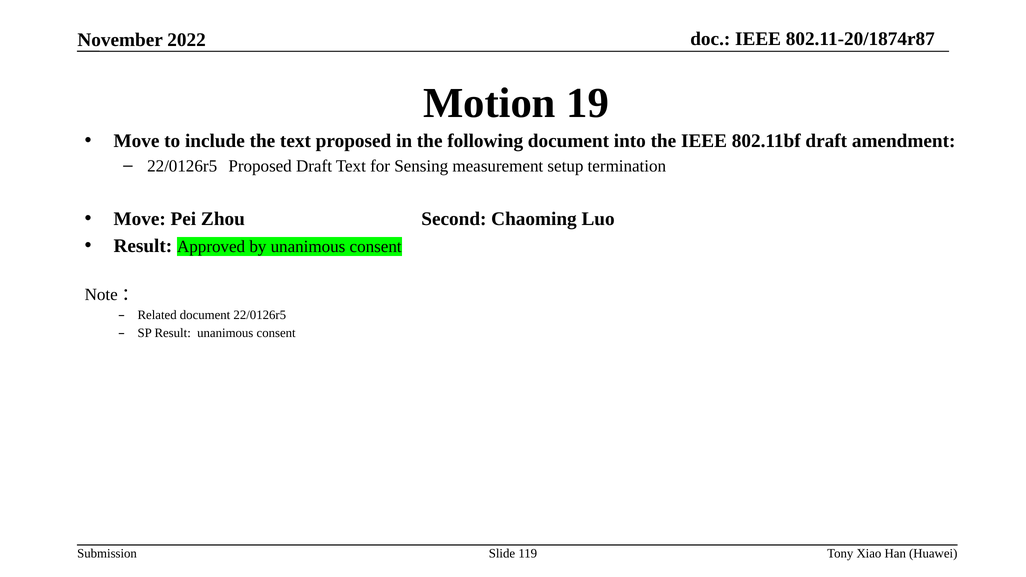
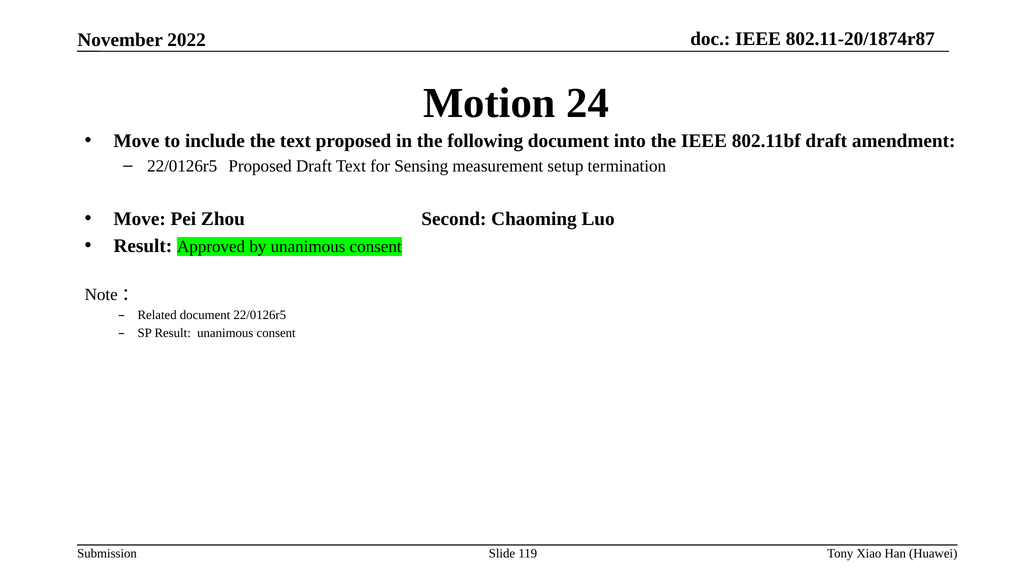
19: 19 -> 24
